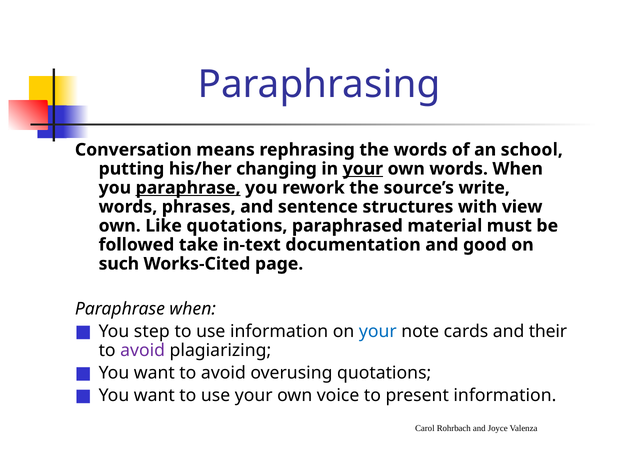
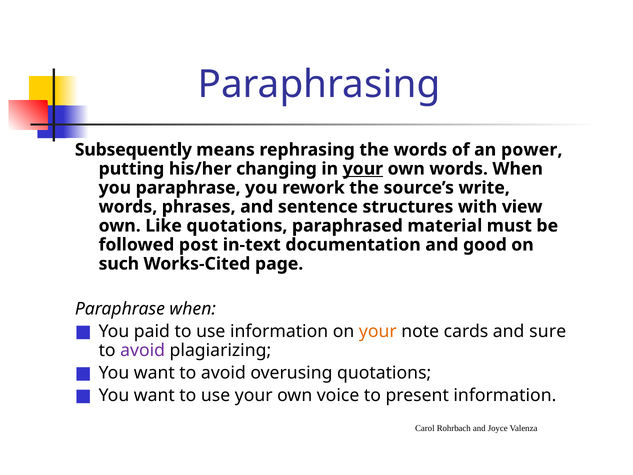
Conversation: Conversation -> Subsequently
school: school -> power
paraphrase at (188, 188) underline: present -> none
take: take -> post
step: step -> paid
your at (378, 331) colour: blue -> orange
their: their -> sure
